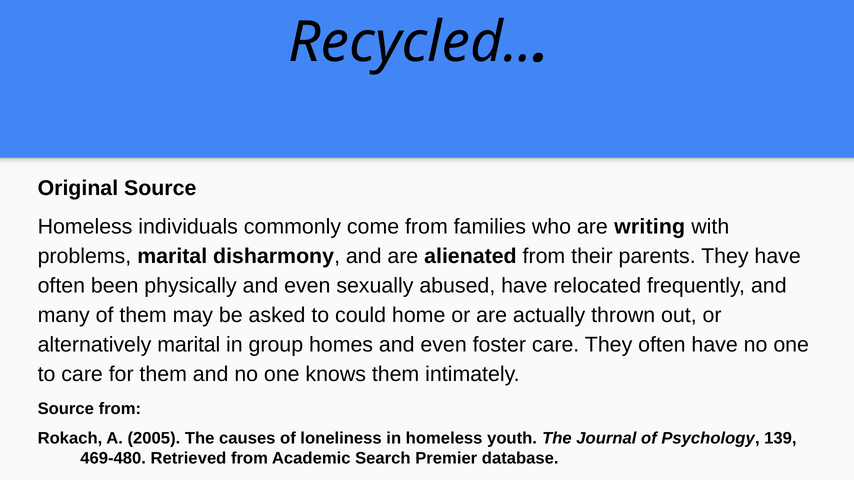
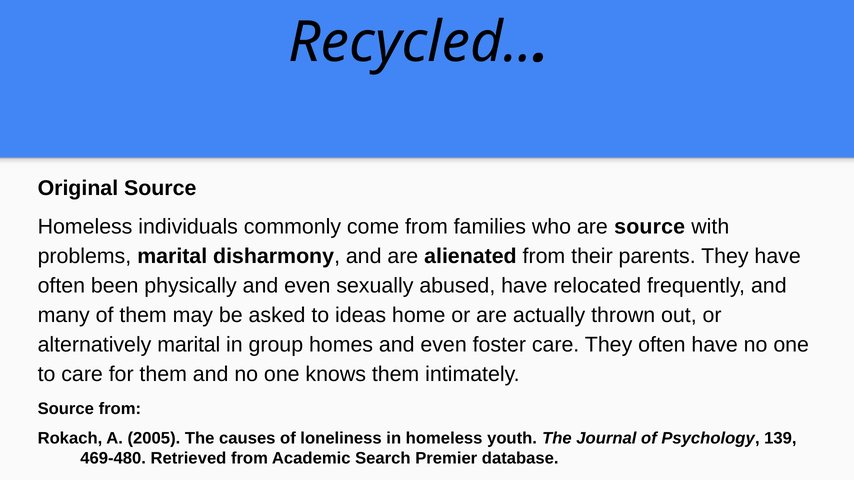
are writing: writing -> source
could: could -> ideas
